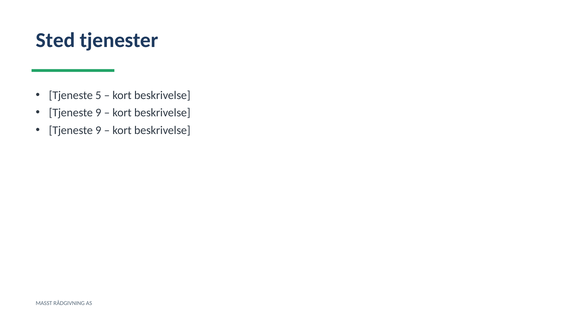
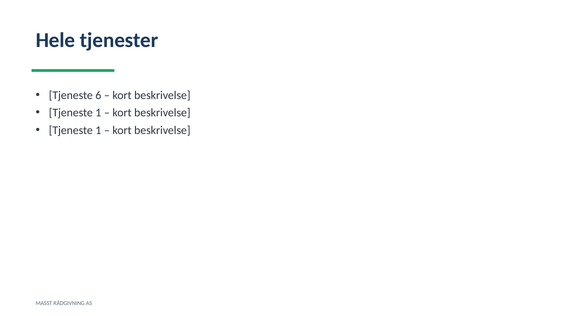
Sted: Sted -> Hele
5: 5 -> 6
9 at (98, 113): 9 -> 1
9 at (98, 130): 9 -> 1
